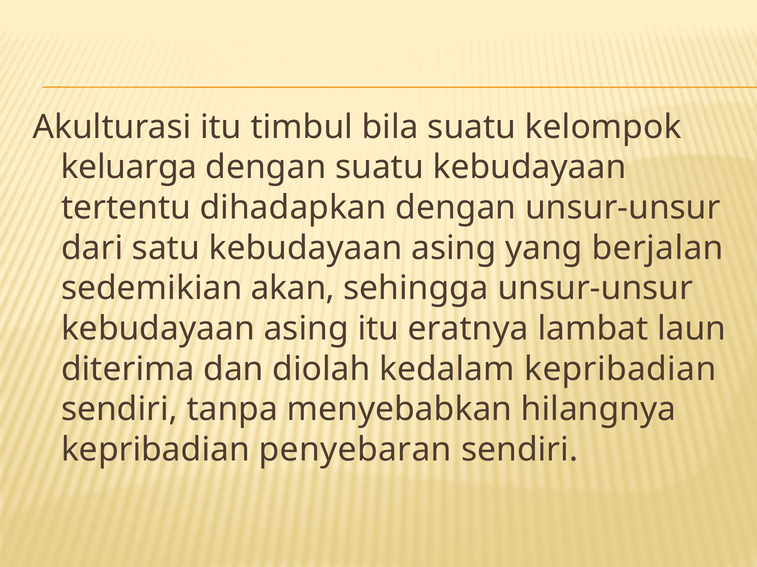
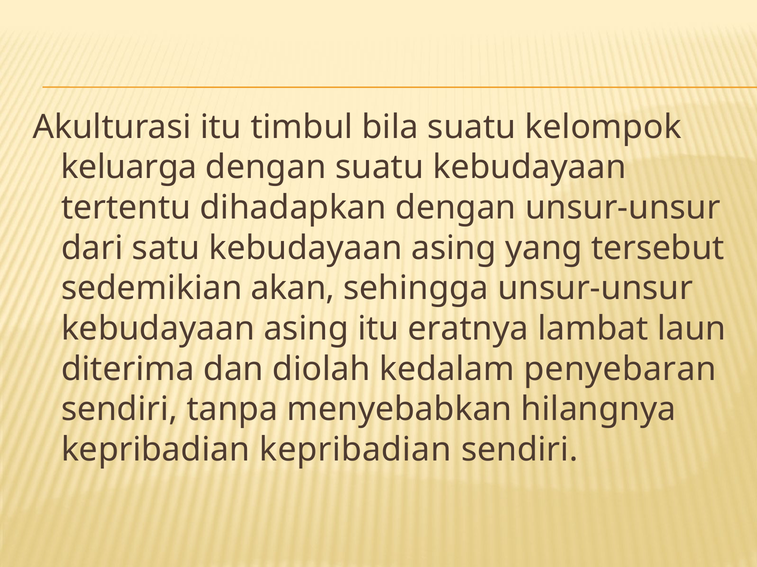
berjalan: berjalan -> tersebut
kedalam kepribadian: kepribadian -> penyebaran
kepribadian penyebaran: penyebaran -> kepribadian
